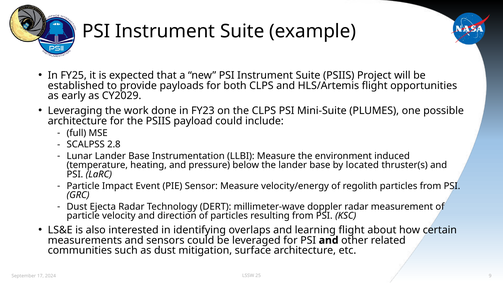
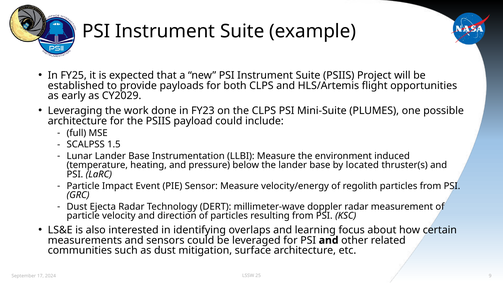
2.8: 2.8 -> 1.5
learning flight: flight -> focus
